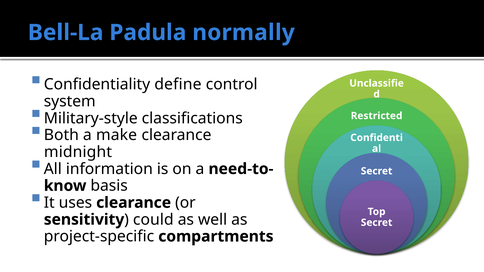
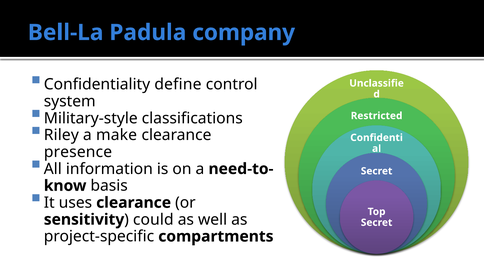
normally: normally -> company
Both: Both -> Riley
midnight: midnight -> presence
